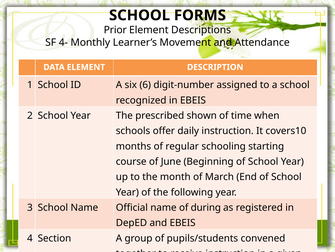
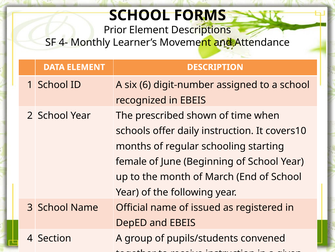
course at (131, 161): course -> female
during: during -> issued
